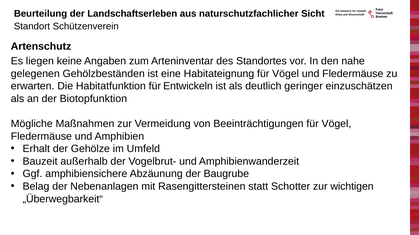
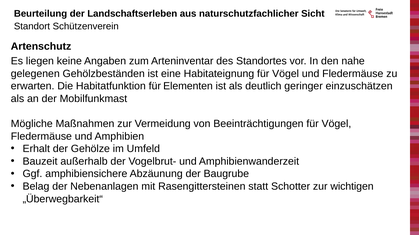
Entwickeln: Entwickeln -> Elementen
Biotopfunktion: Biotopfunktion -> Mobilfunkmast
